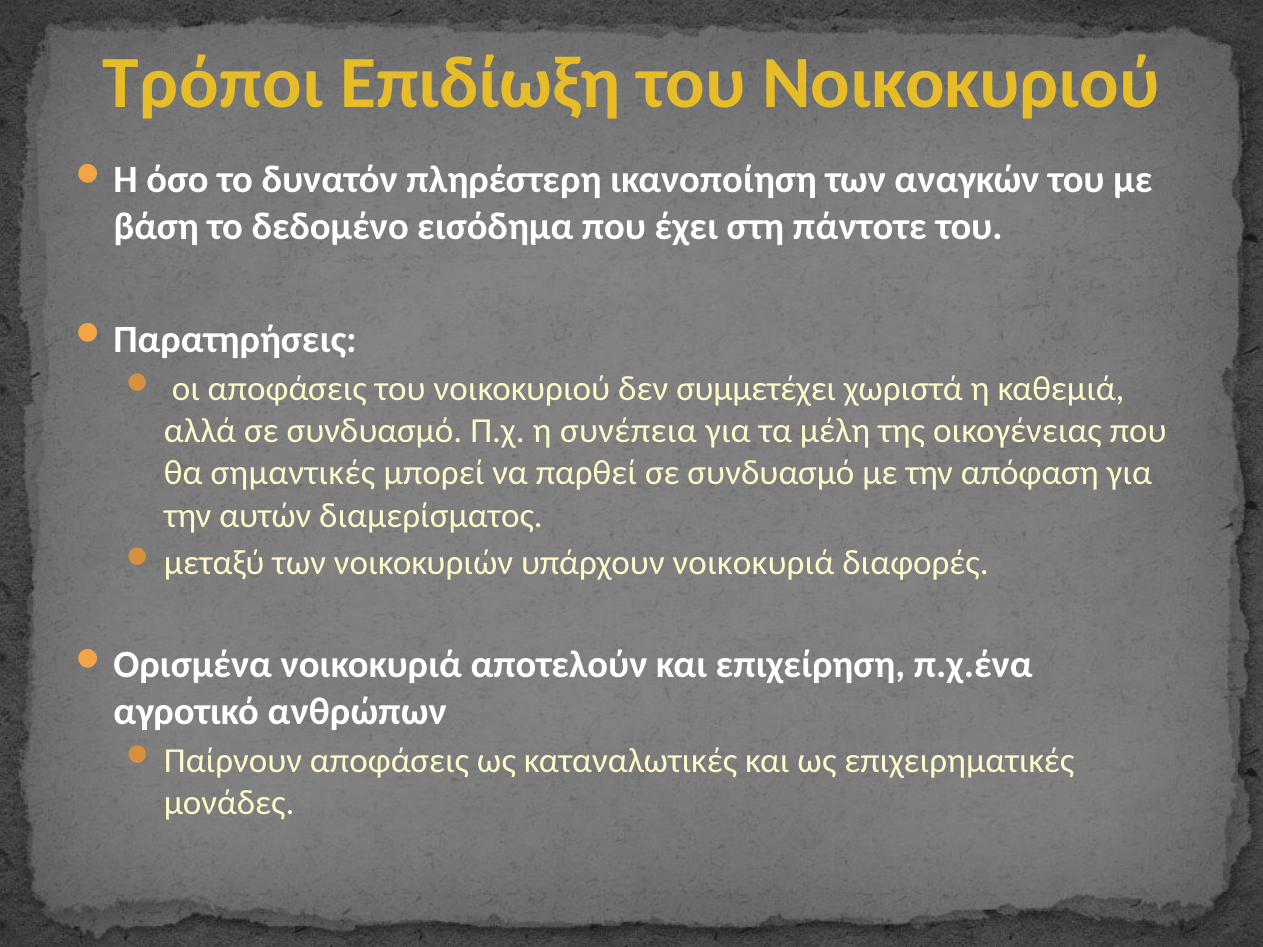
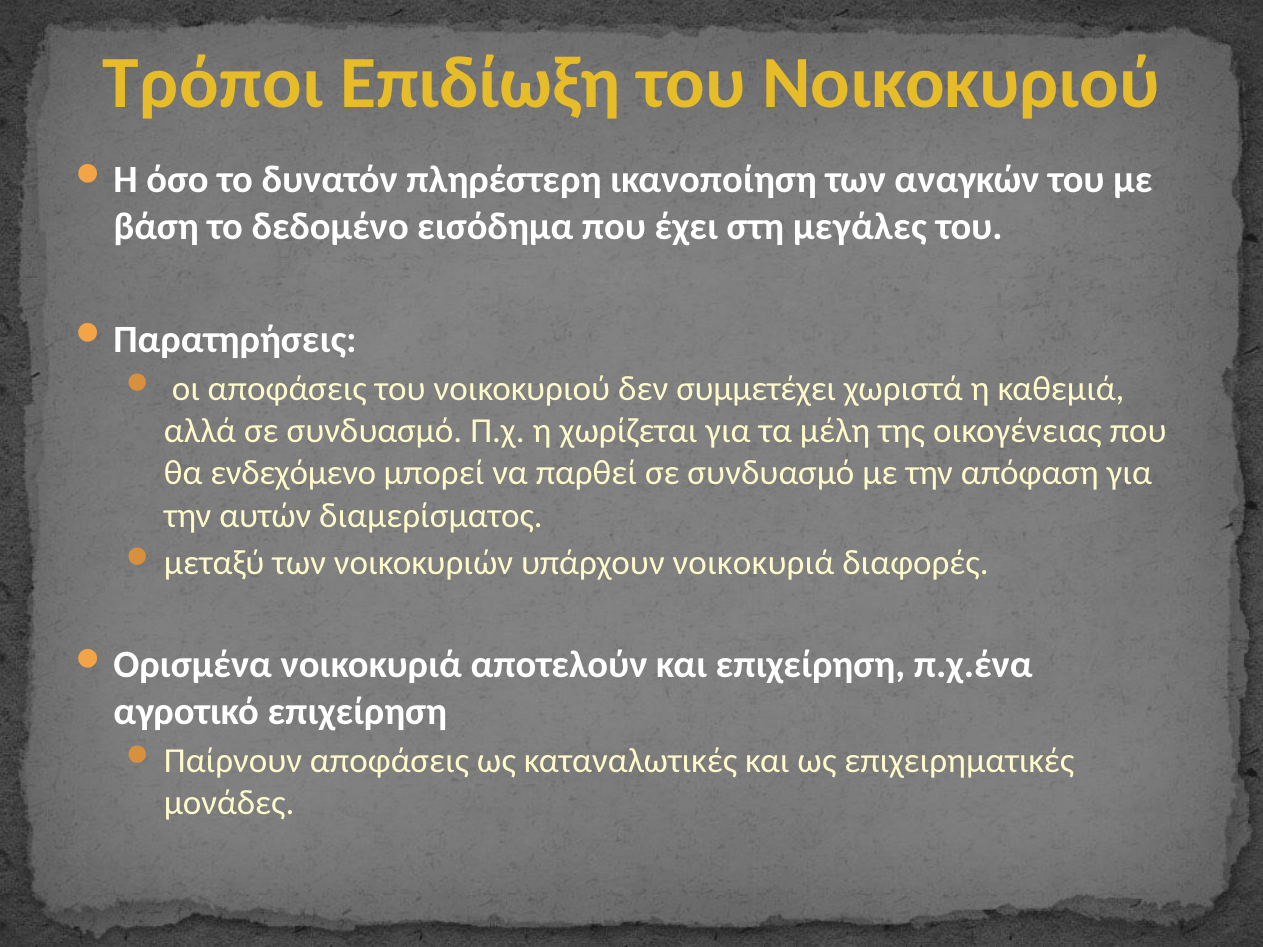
πάντοτε: πάντοτε -> μεγάλες
συνέπεια: συνέπεια -> χωρίζεται
σημαντικές: σημαντικές -> ενδεχόμενο
αγροτικό ανθρώπων: ανθρώπων -> επιχείρηση
